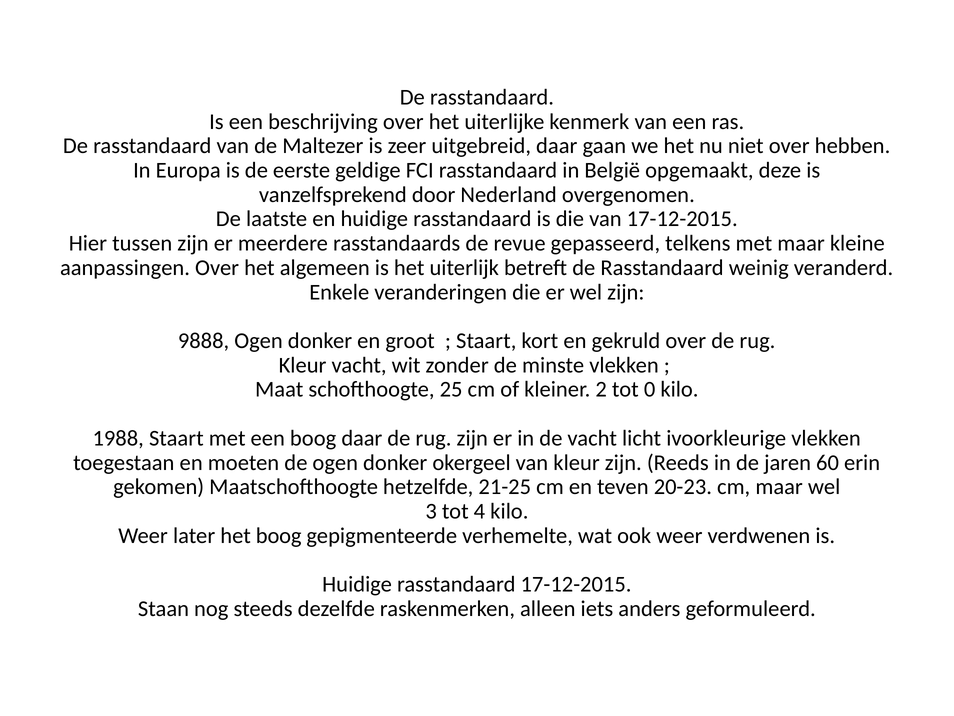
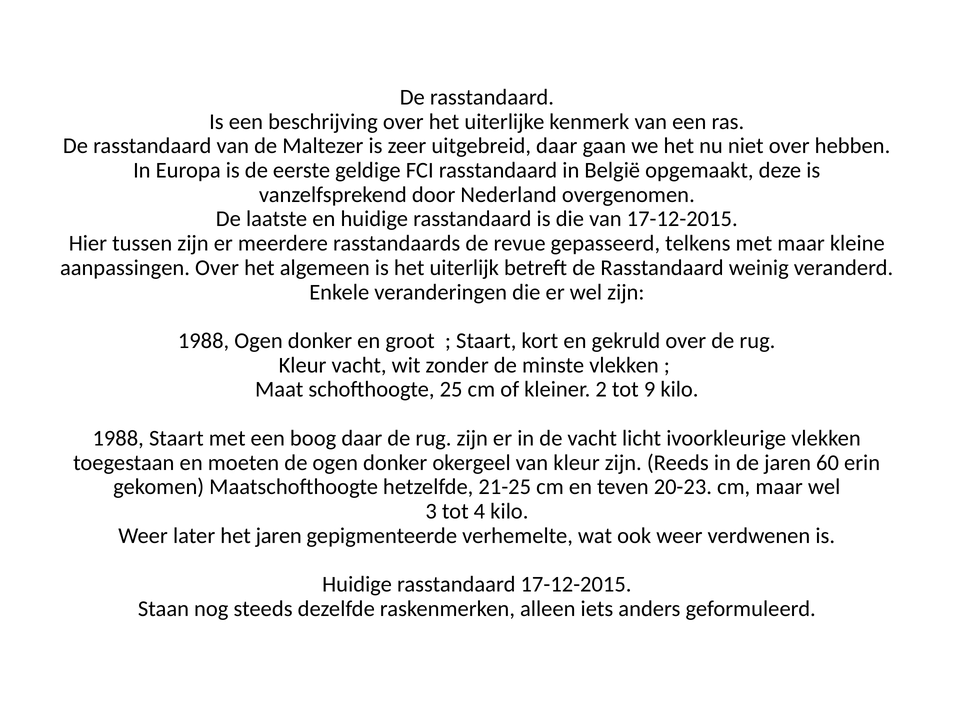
9888 at (204, 341): 9888 -> 1988
0: 0 -> 9
het boog: boog -> jaren
